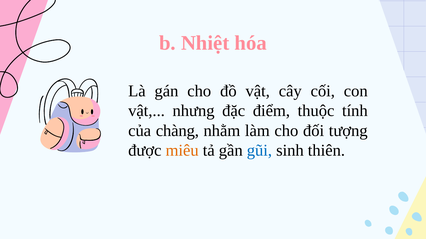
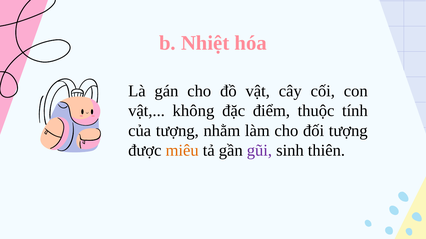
nhưng: nhưng -> không
của chàng: chàng -> tượng
gũi colour: blue -> purple
